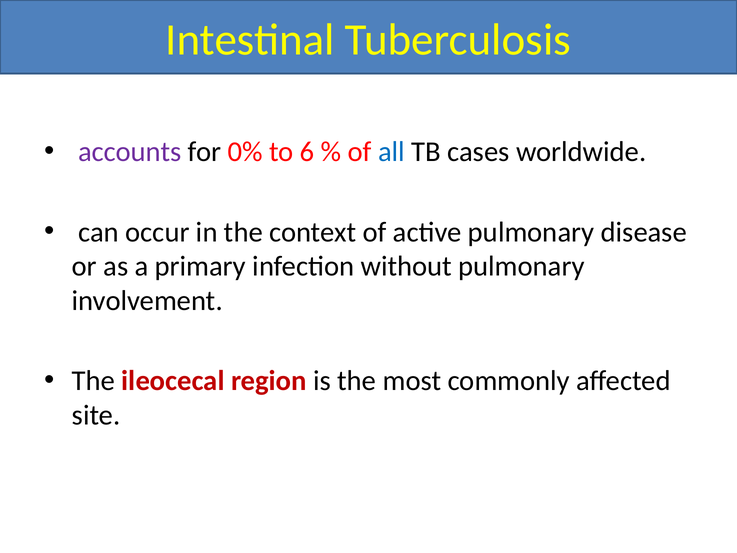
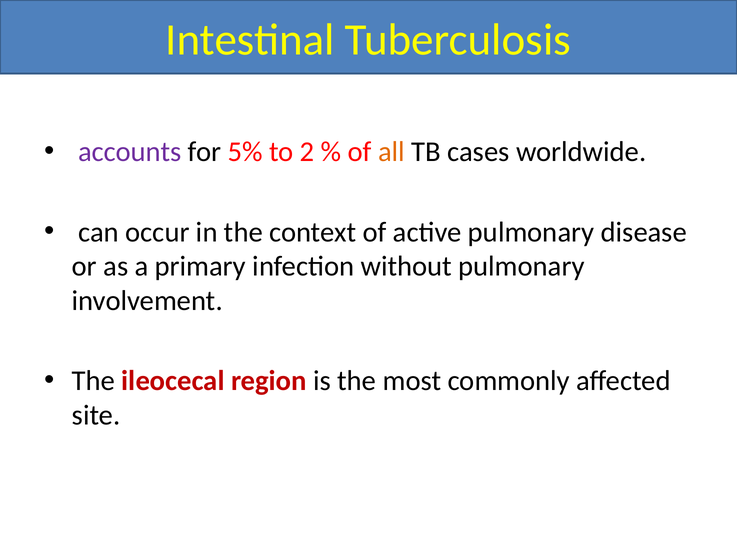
0%: 0% -> 5%
6: 6 -> 2
all colour: blue -> orange
